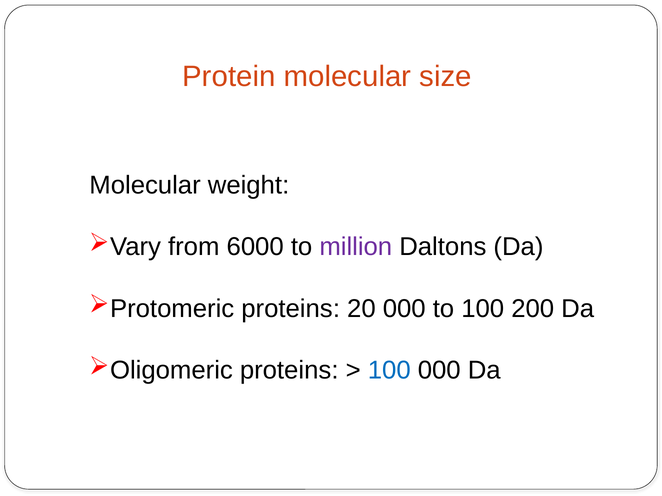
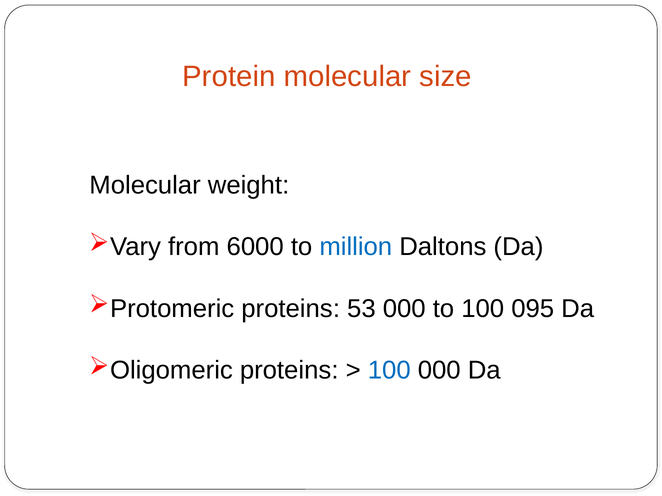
million colour: purple -> blue
20: 20 -> 53
200: 200 -> 095
